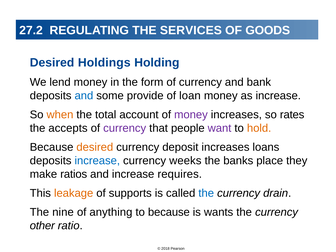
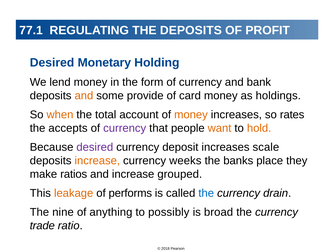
27.2: 27.2 -> 77.1
THE SERVICES: SERVICES -> DEPOSITS
GOODS: GOODS -> PROFIT
Holdings: Holdings -> Monetary
and at (84, 96) colour: blue -> orange
loan: loan -> card
as increase: increase -> holdings
money at (191, 115) colour: purple -> orange
want colour: purple -> orange
desired at (95, 147) colour: orange -> purple
loans: loans -> scale
increase at (97, 161) colour: blue -> orange
requires: requires -> grouped
supports: supports -> performs
to because: because -> possibly
wants: wants -> broad
other: other -> trade
